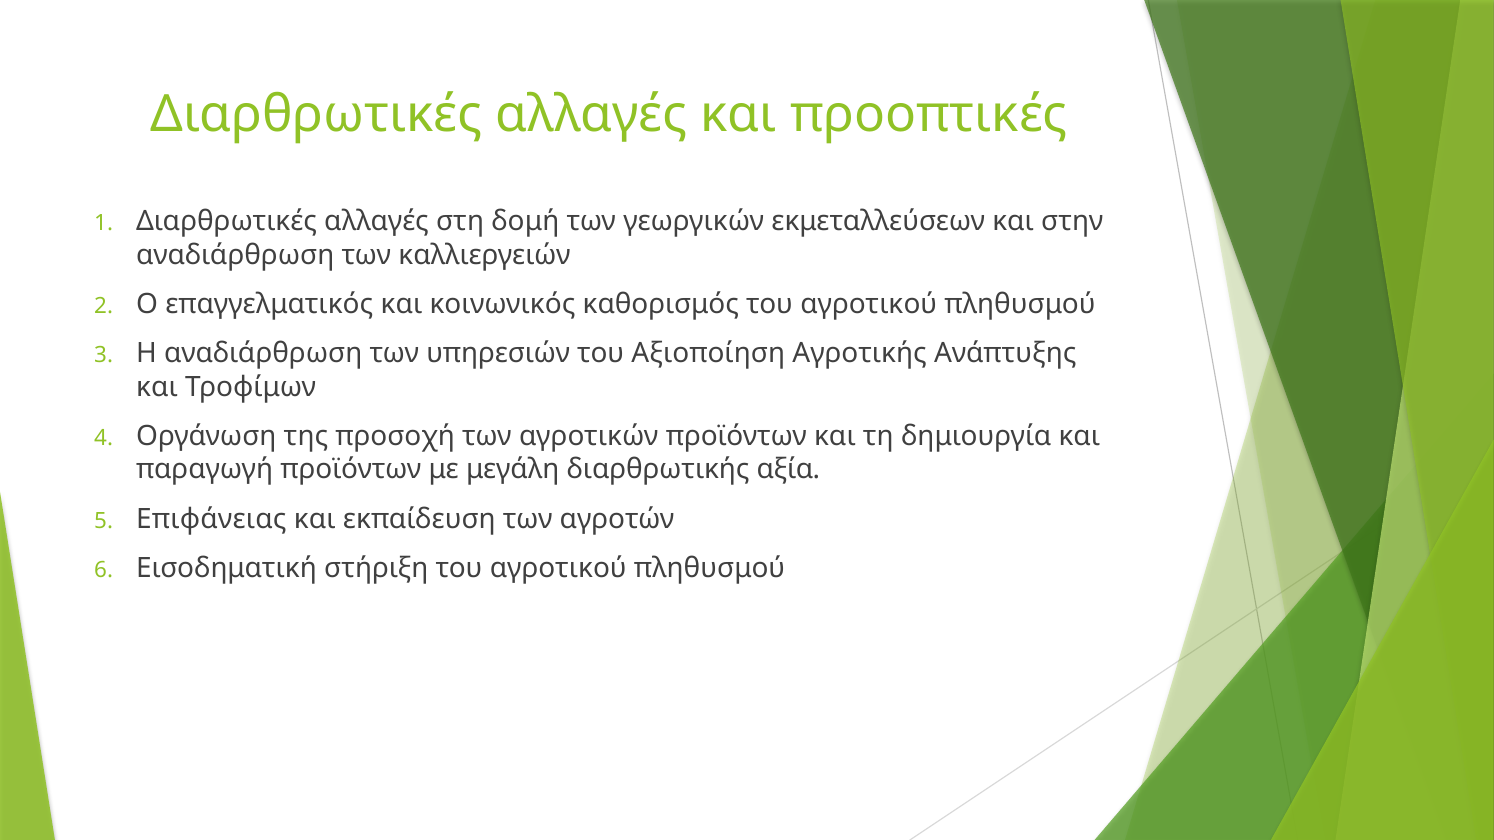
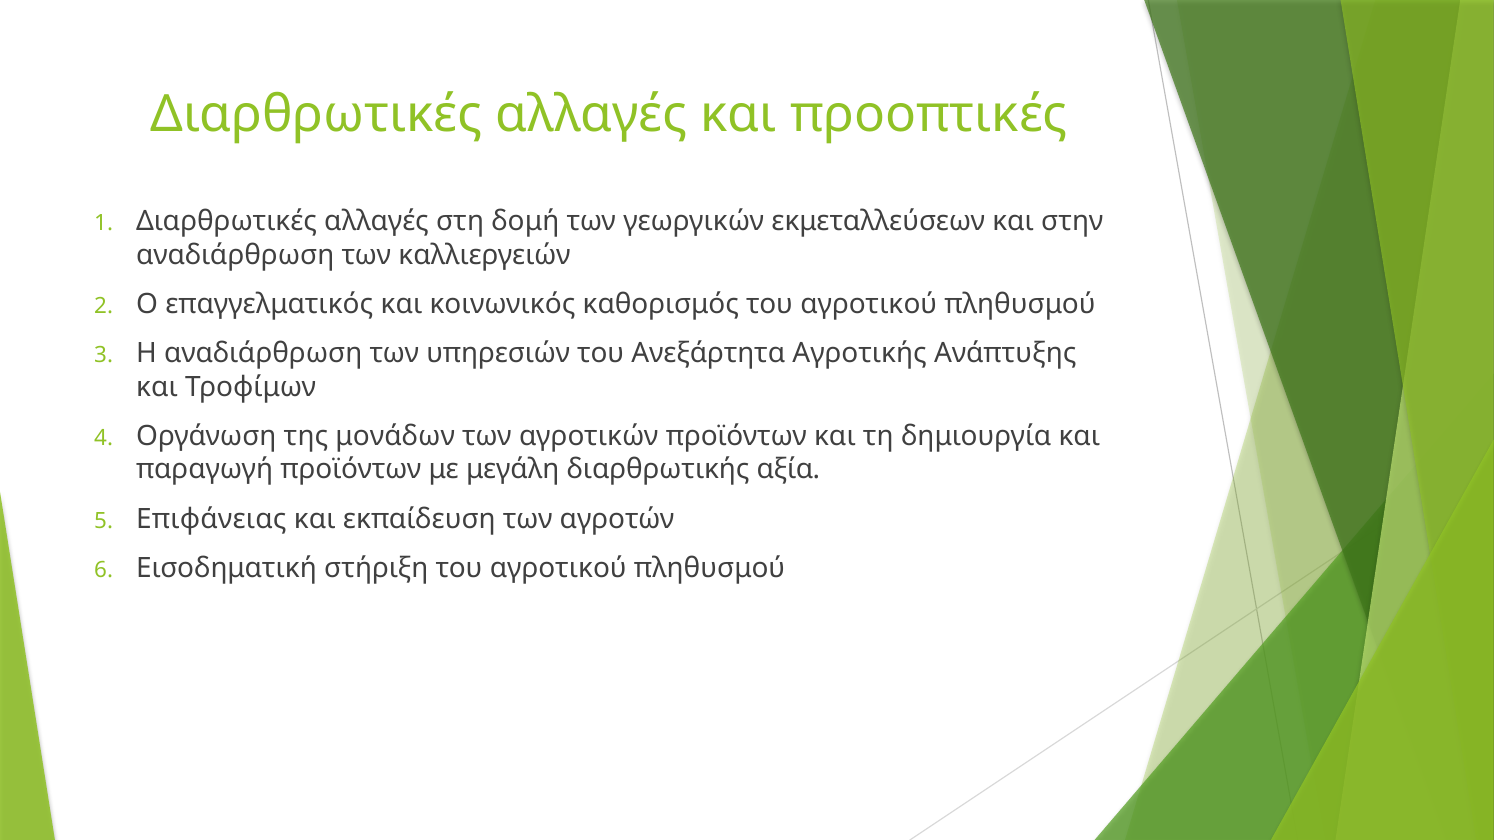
Αξιοποίηση: Αξιοποίηση -> Ανεξάρτητα
προσοχή: προσοχή -> μονάδων
